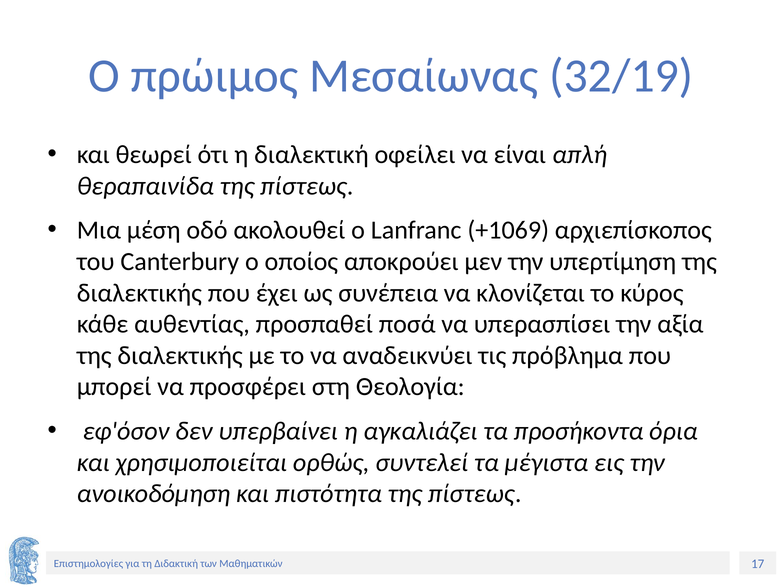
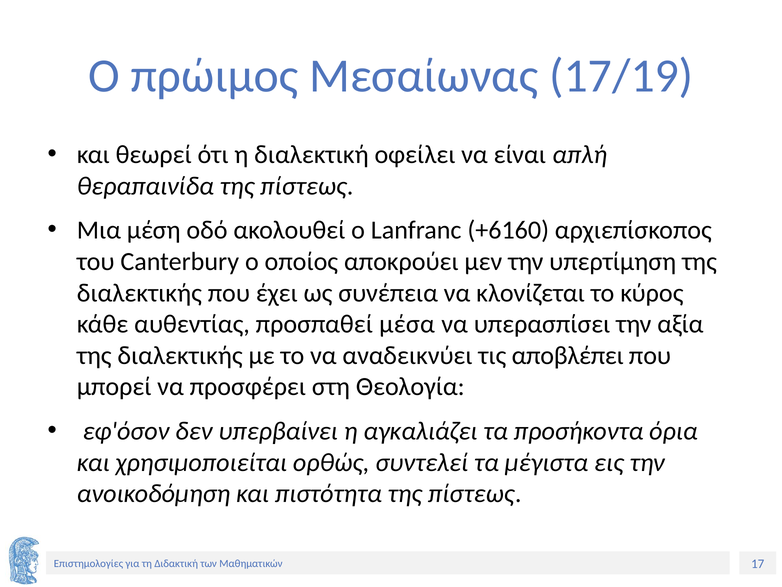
32/19: 32/19 -> 17/19
+1069: +1069 -> +6160
ποσά: ποσά -> μέσα
πρόβλημα: πρόβλημα -> αποβλέπει
